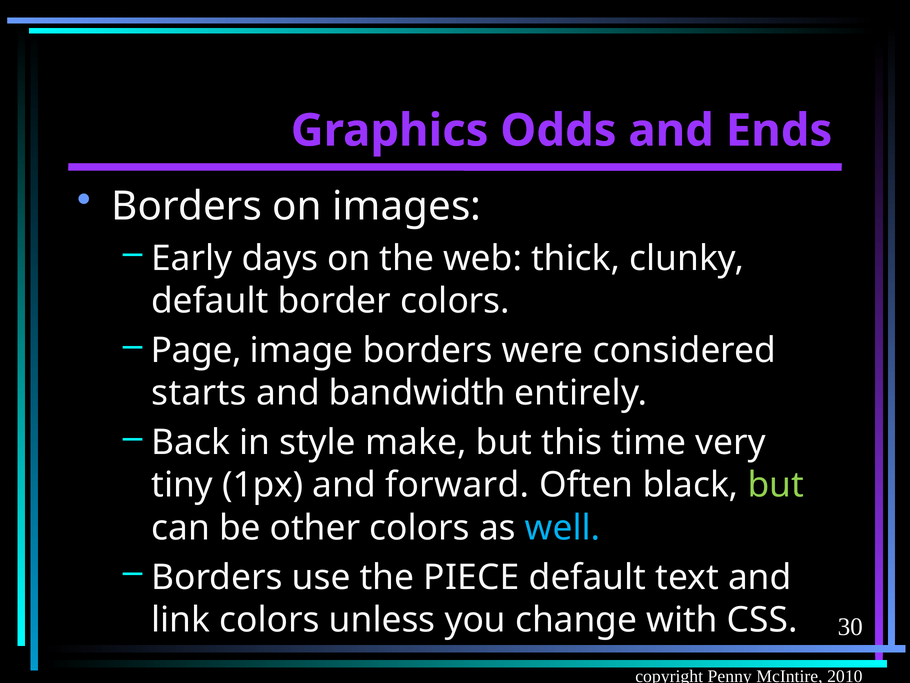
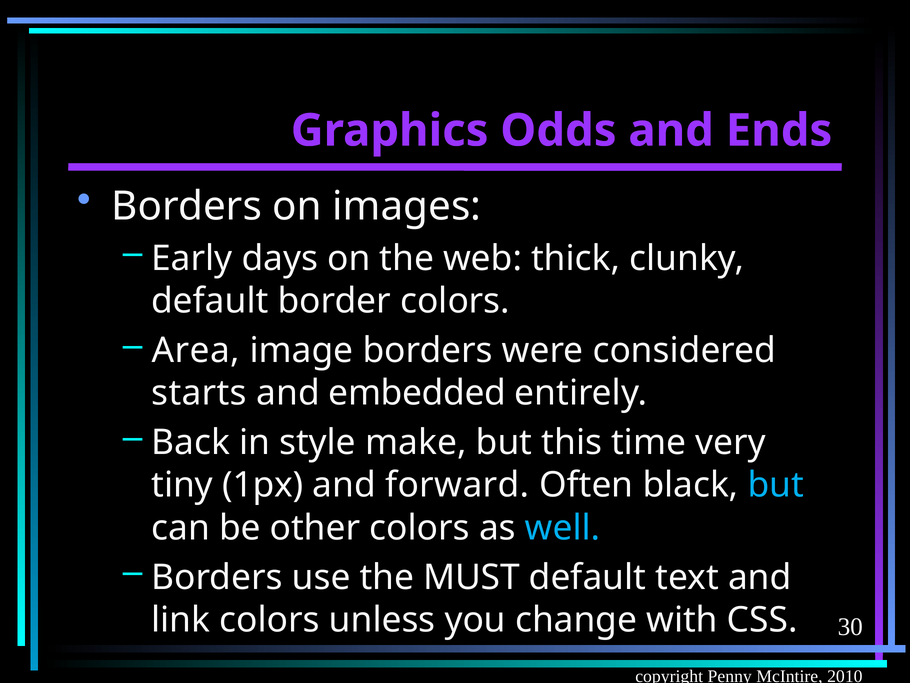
Page: Page -> Area
bandwidth: bandwidth -> embedded
but at (776, 485) colour: light green -> light blue
PIECE: PIECE -> MUST
